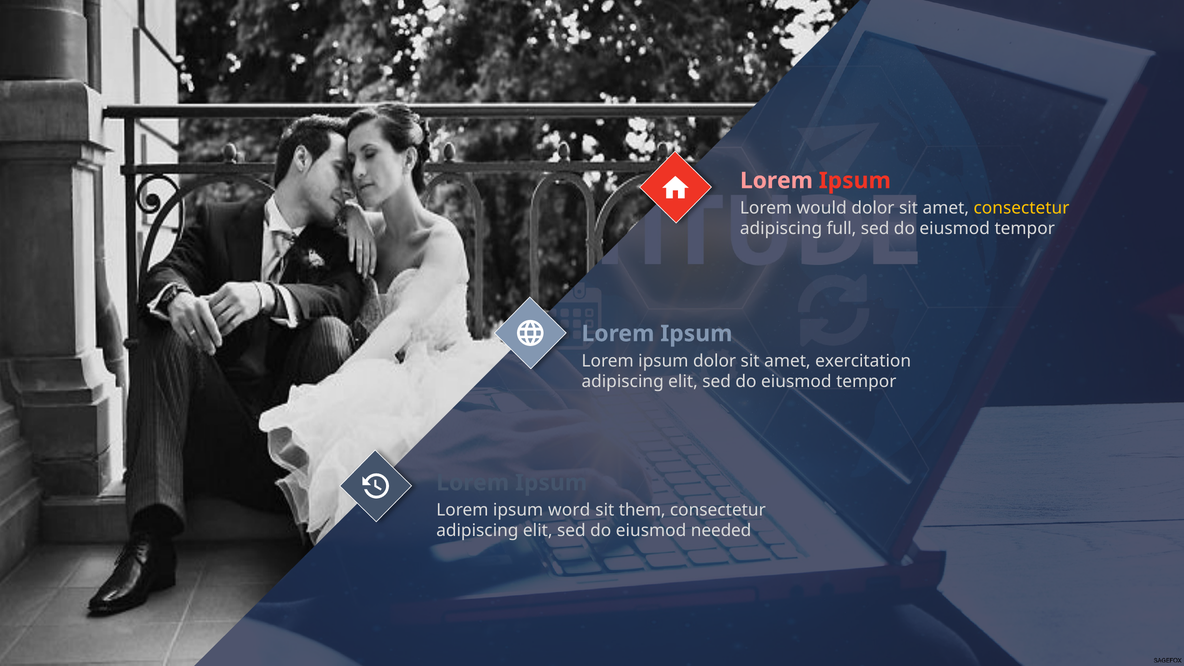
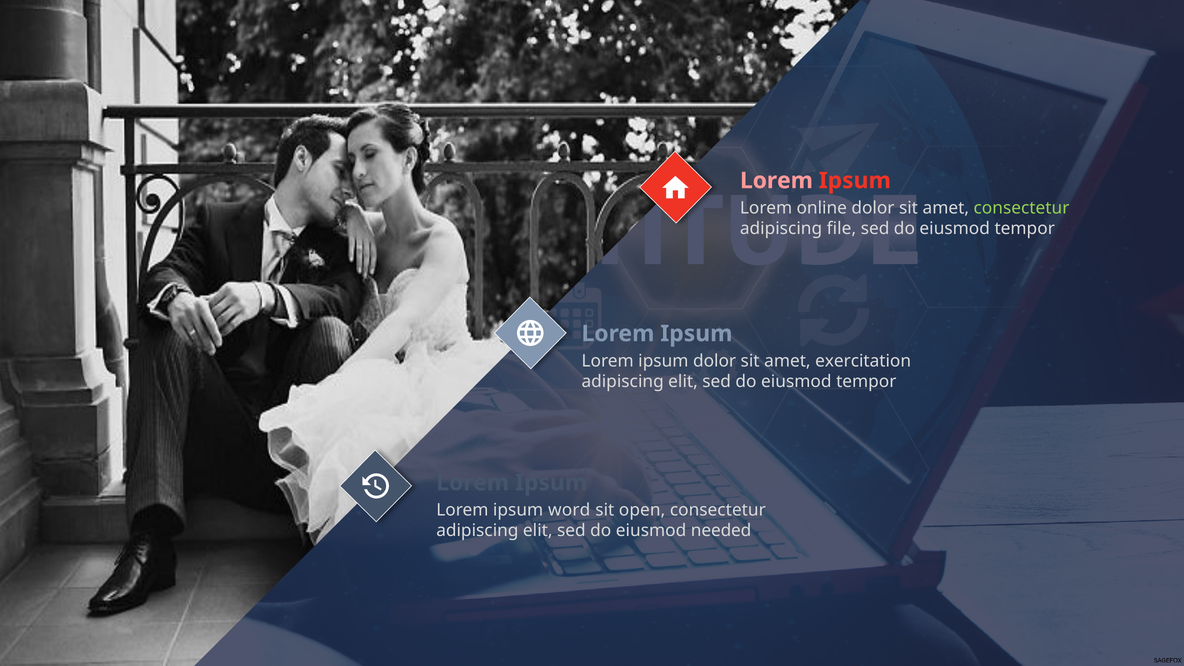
would: would -> online
consectetur at (1021, 208) colour: yellow -> light green
full: full -> file
them: them -> open
